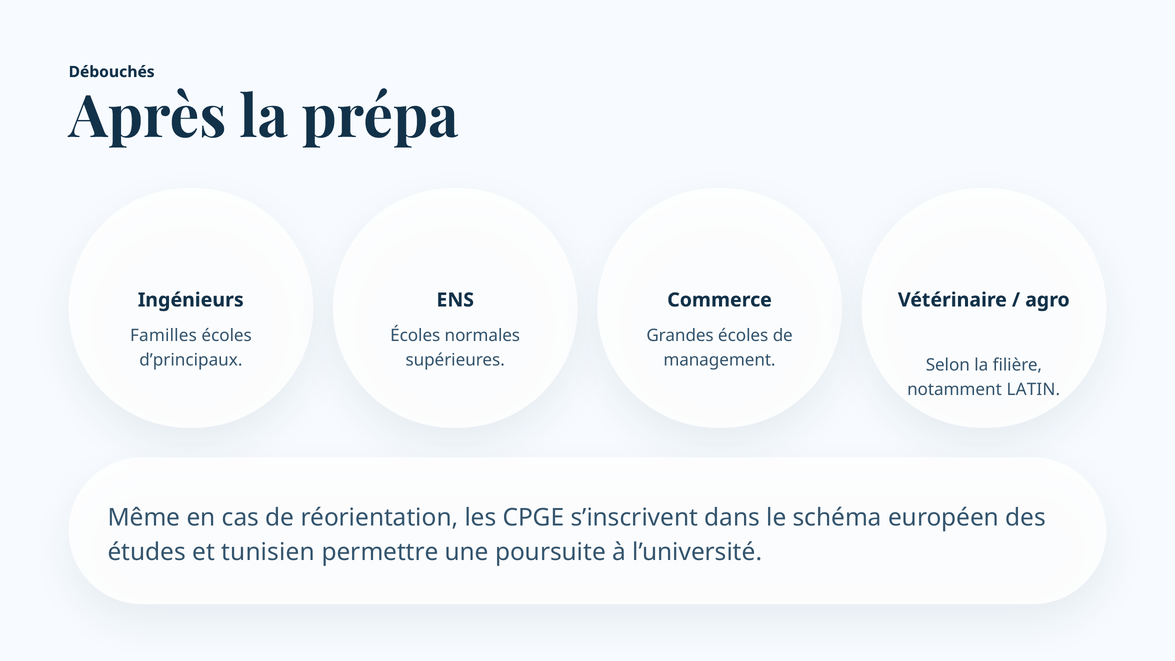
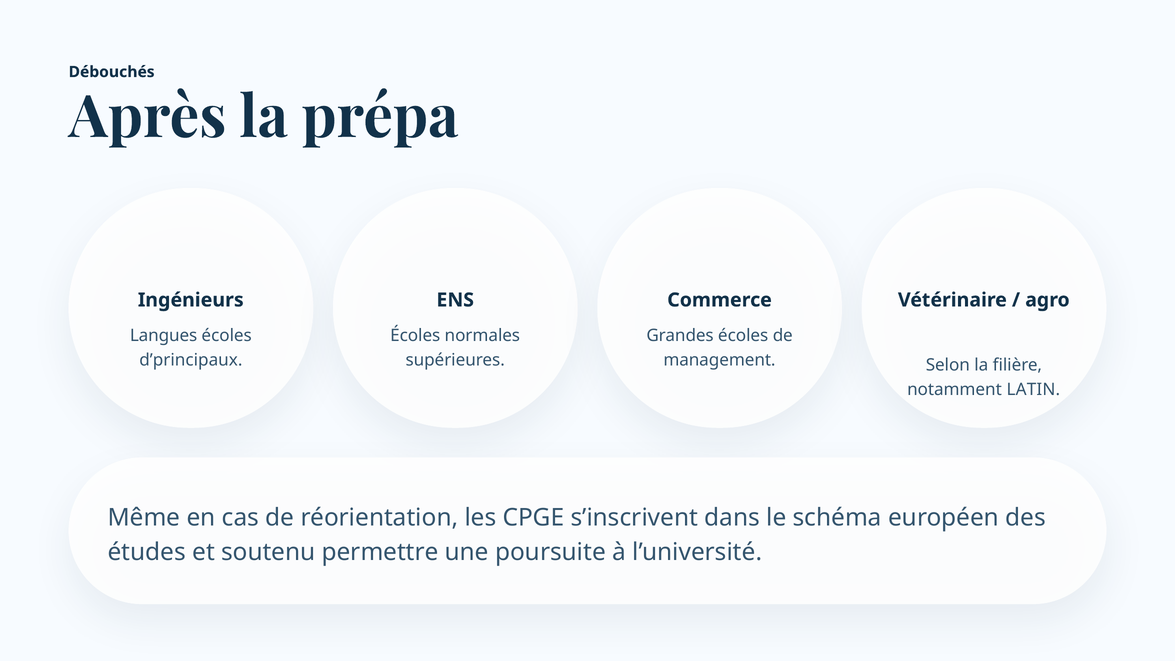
Familles: Familles -> Langues
tunisien: tunisien -> soutenu
